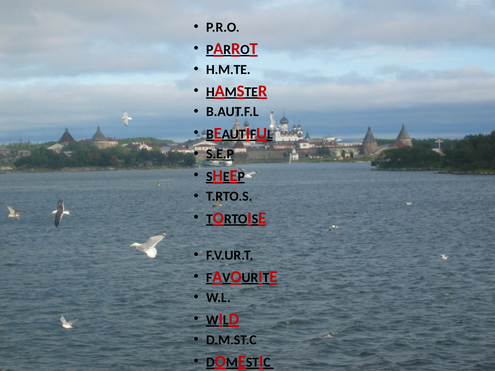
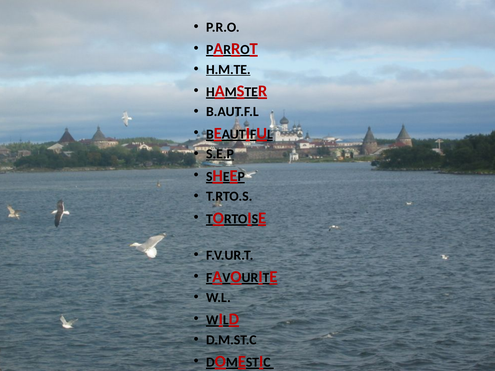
H.M.TE underline: none -> present
